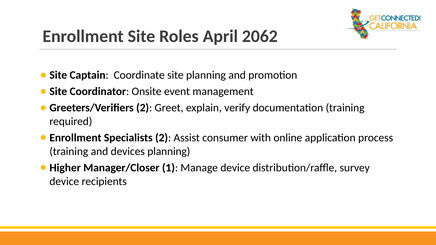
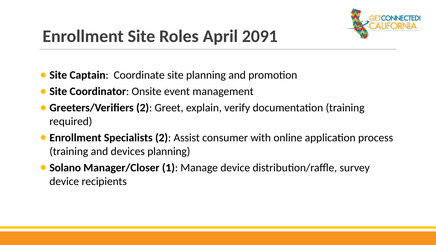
2062: 2062 -> 2091
Higher: Higher -> Solano
